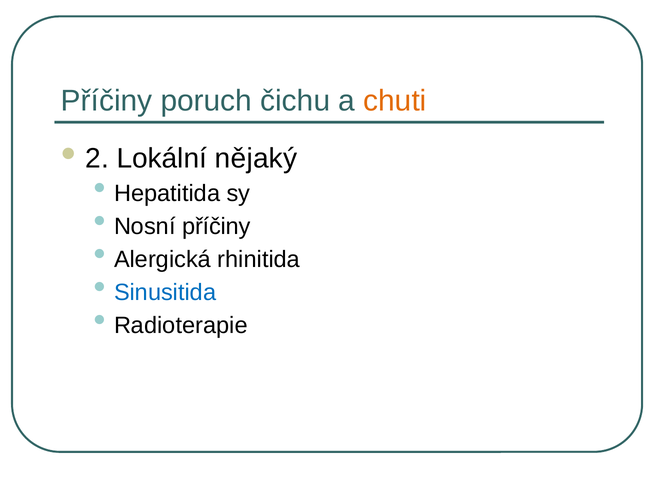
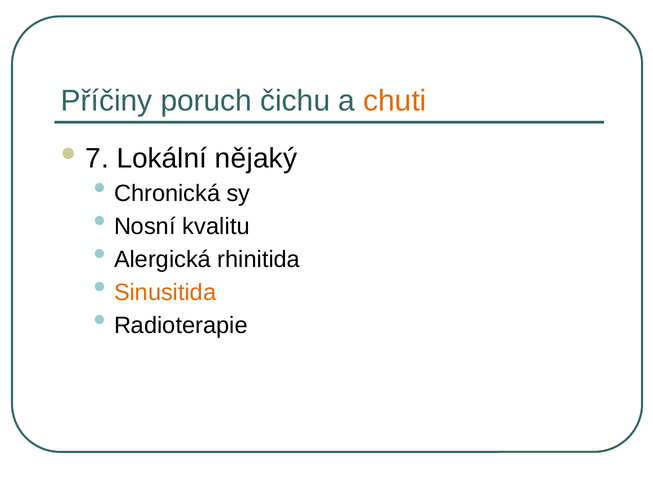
2: 2 -> 7
Hepatitida: Hepatitida -> Chronická
Nosní příčiny: příčiny -> kvalitu
Sinusitida colour: blue -> orange
